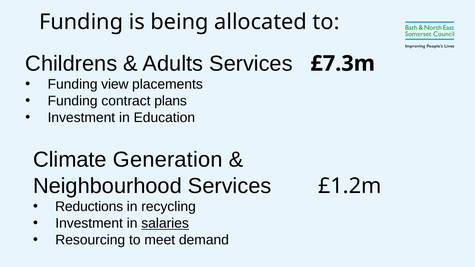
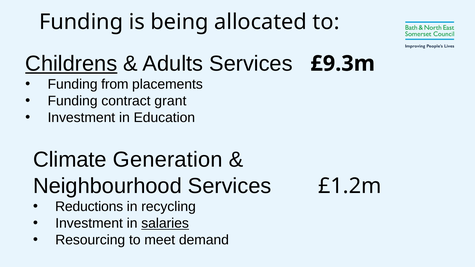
Childrens underline: none -> present
£7.3m: £7.3m -> £9.3m
view: view -> from
plans: plans -> grant
